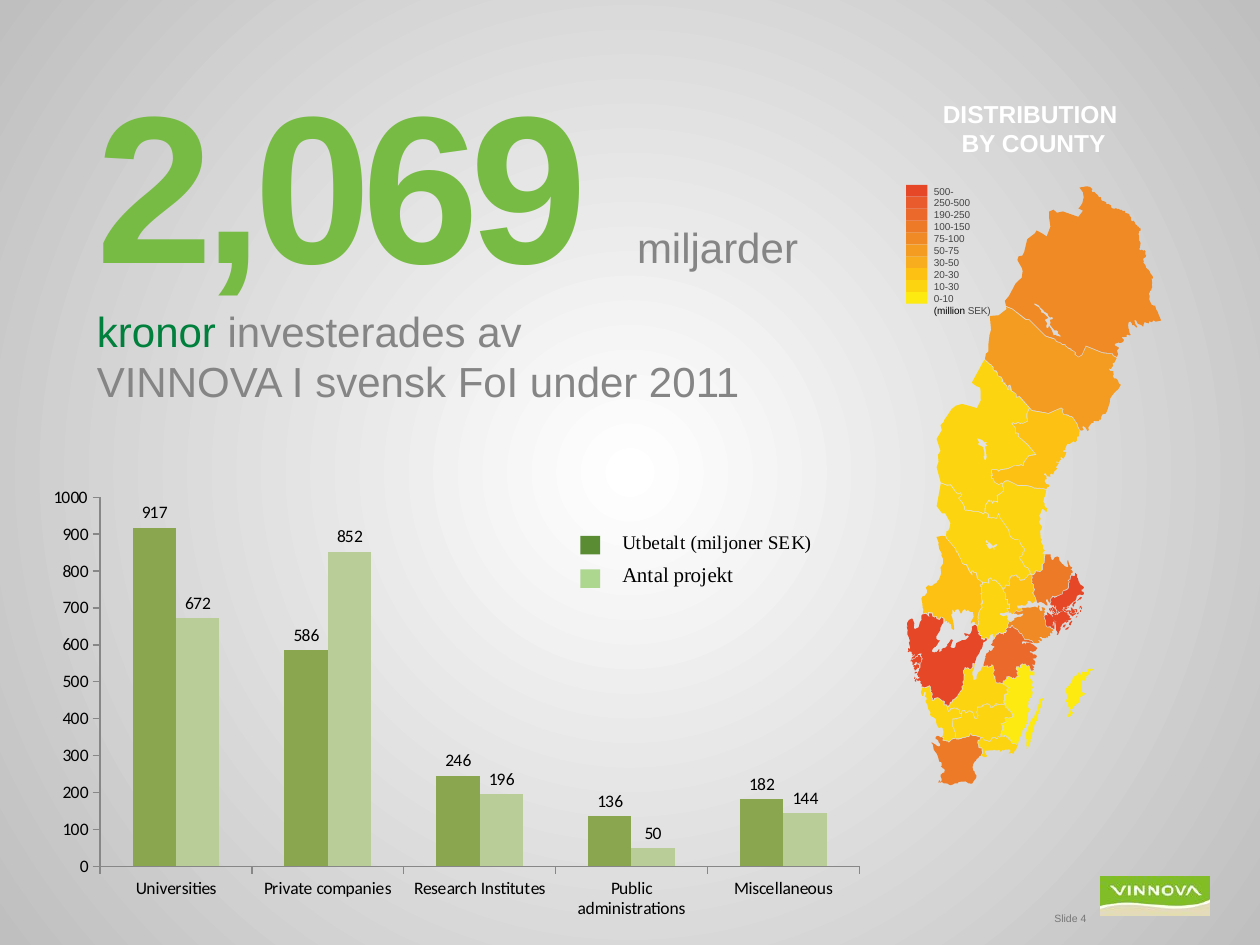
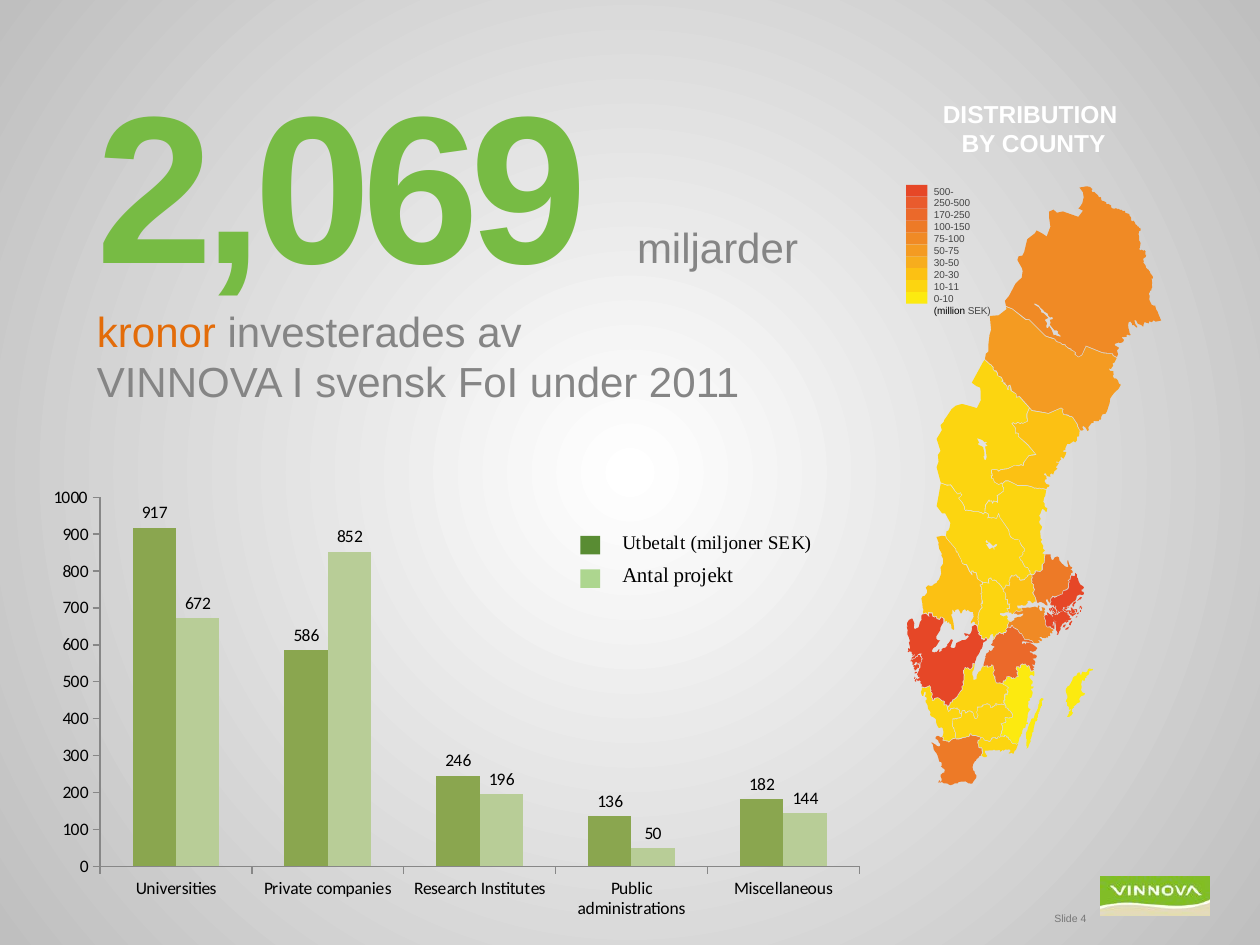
190-250: 190-250 -> 170-250
10-30: 10-30 -> 10-11
kronor colour: green -> orange
